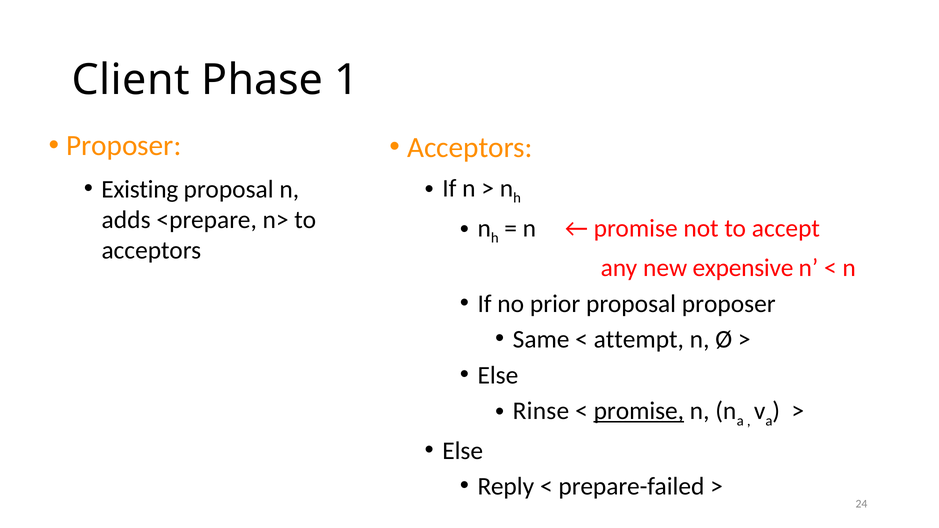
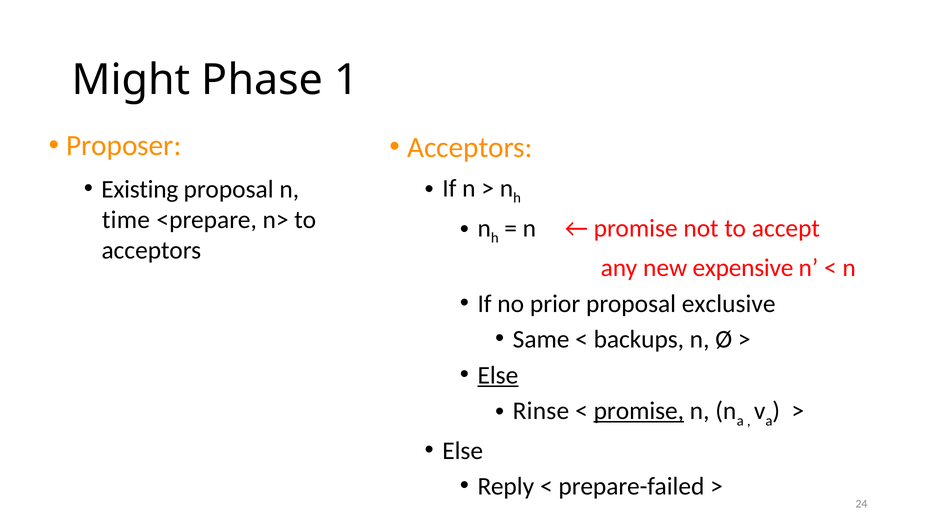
Client: Client -> Might
adds: adds -> time
proposal proposer: proposer -> exclusive
attempt: attempt -> backups
Else at (498, 375) underline: none -> present
